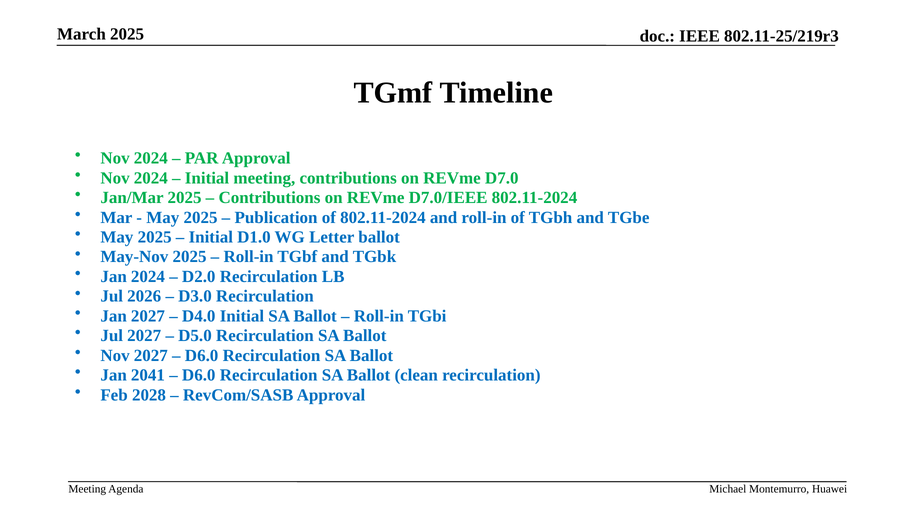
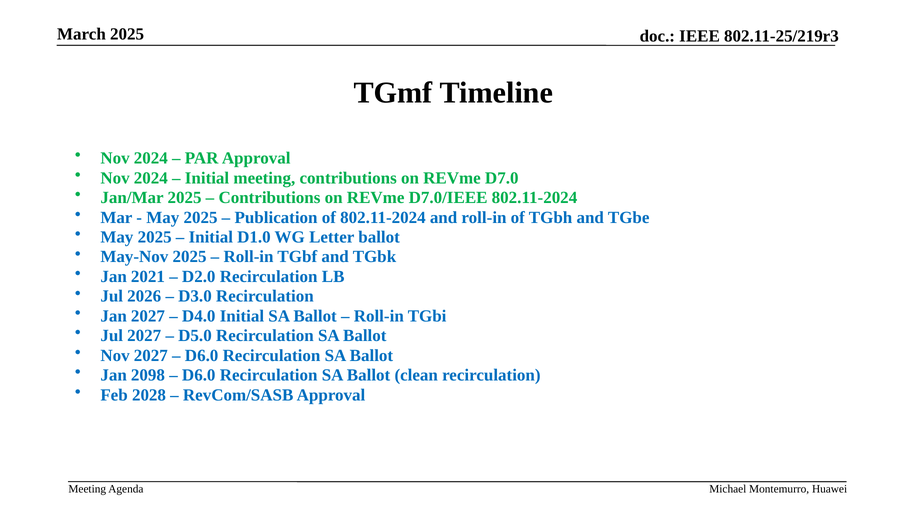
Jan 2024: 2024 -> 2021
2041: 2041 -> 2098
